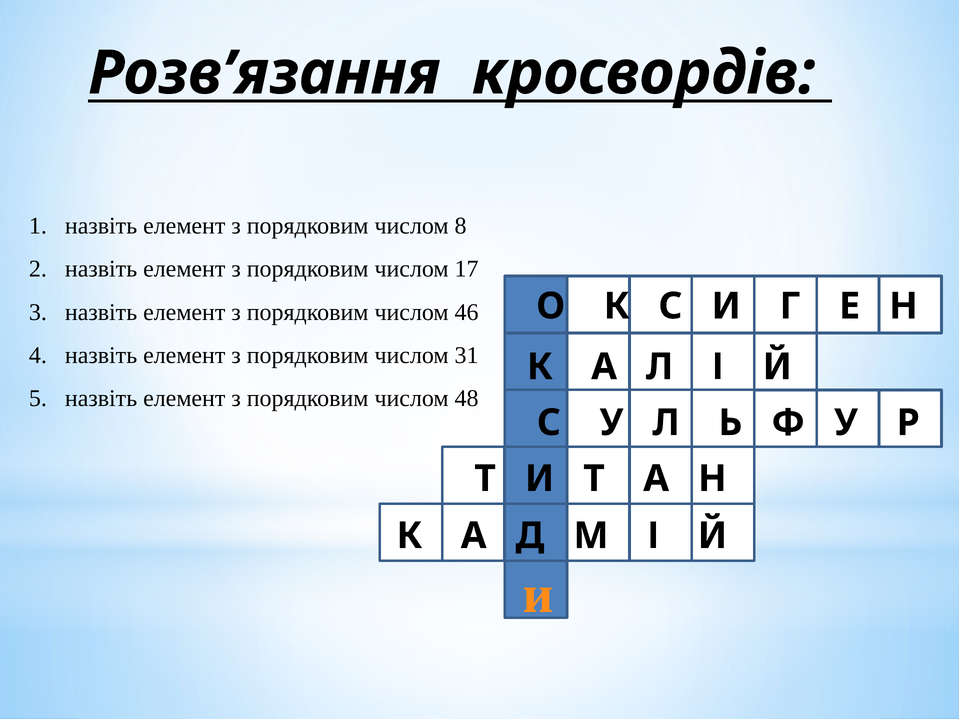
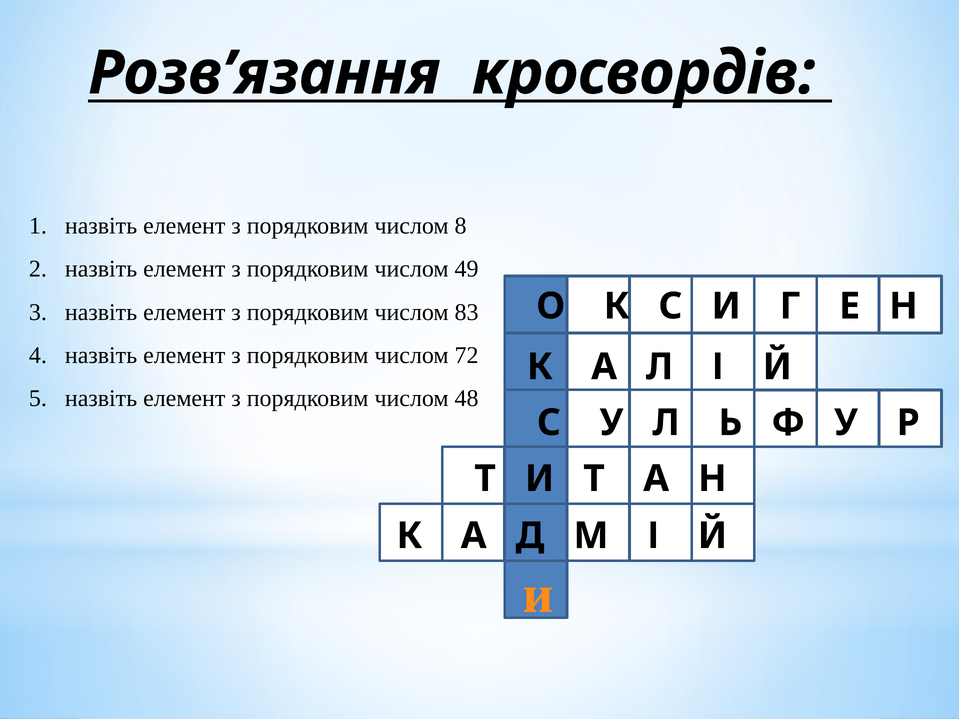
17: 17 -> 49
46: 46 -> 83
31: 31 -> 72
